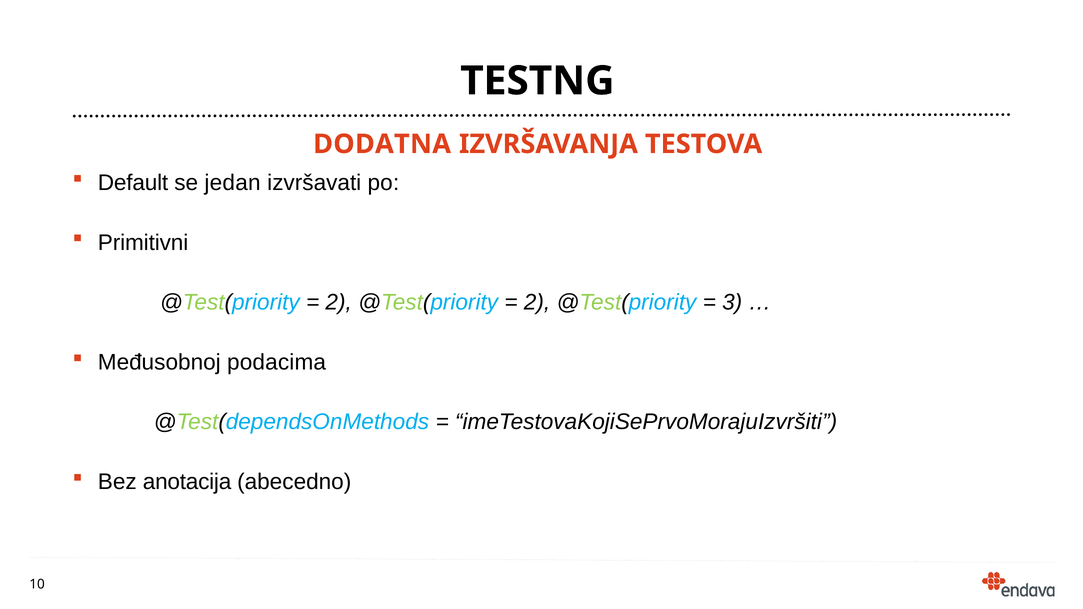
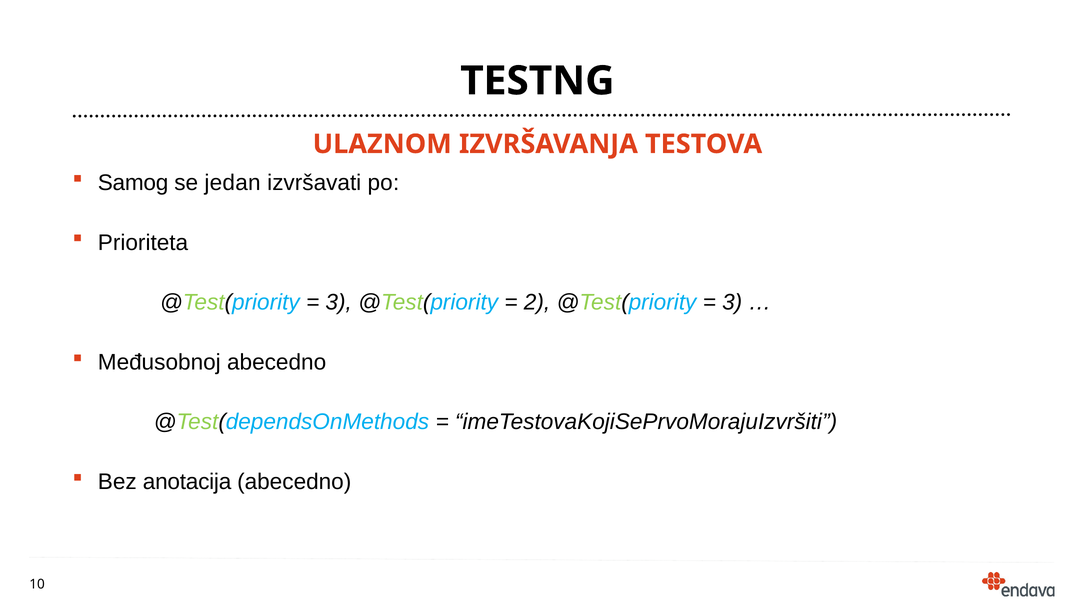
DODATNA: DODATNA -> ULAZNOM
Default: Default -> Samog
Primitivni: Primitivni -> Prioriteta
2 at (339, 303): 2 -> 3
Međusobnoj podacima: podacima -> abecedno
